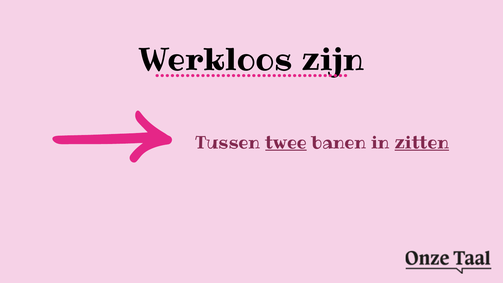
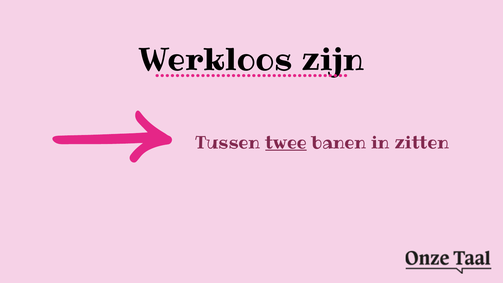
zitten underline: present -> none
